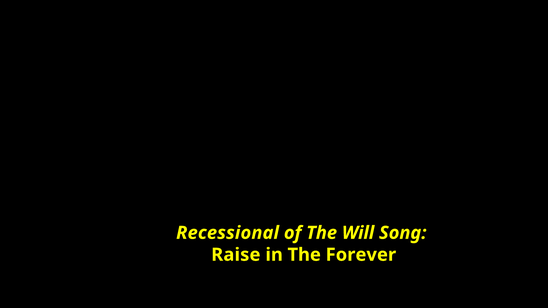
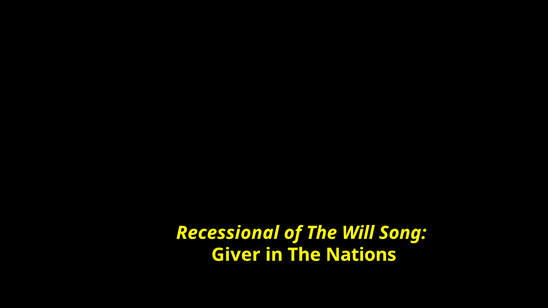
Raise: Raise -> Giver
Forever: Forever -> Nations
